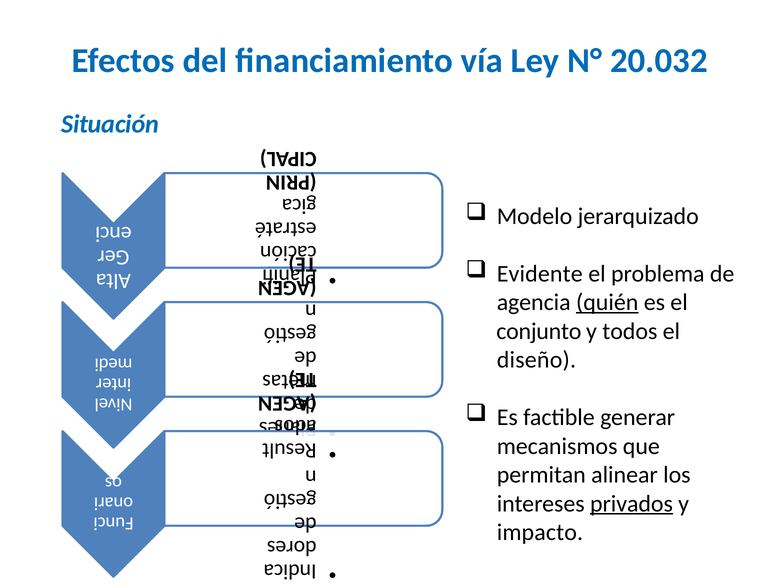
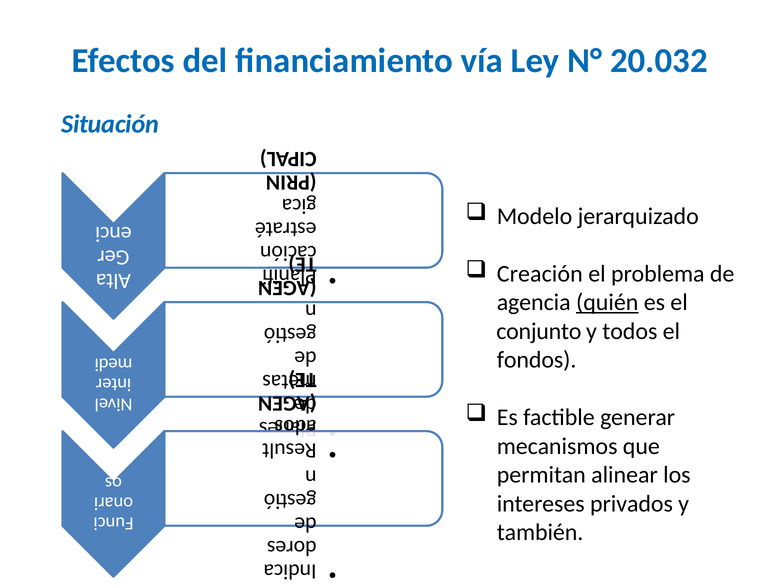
Evidente: Evidente -> Creación
diseño: diseño -> fondos
privados underline: present -> none
impacto: impacto -> también
